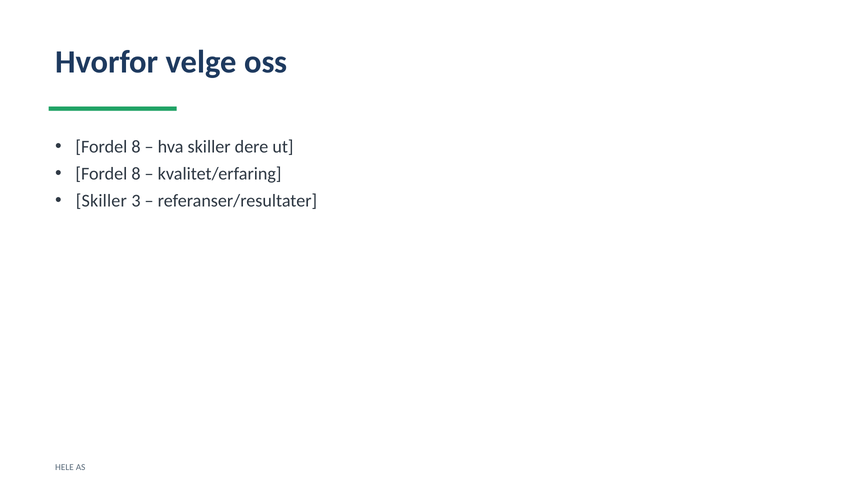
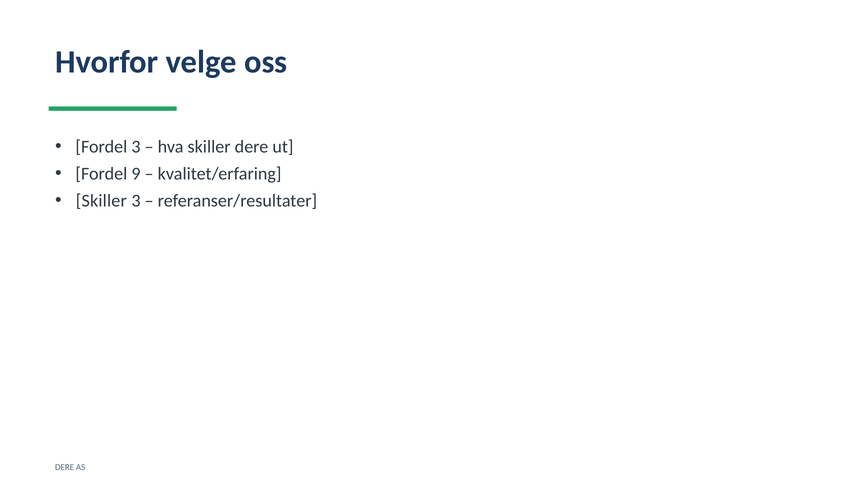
8 at (136, 147): 8 -> 3
8 at (136, 174): 8 -> 9
HELE at (65, 468): HELE -> DERE
